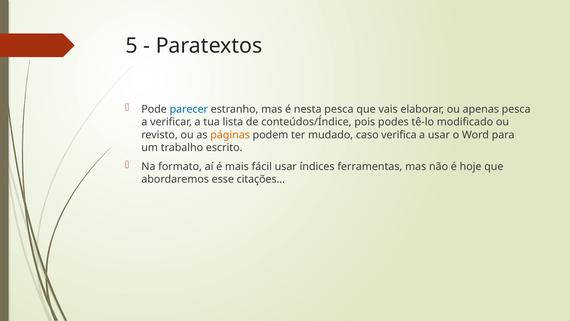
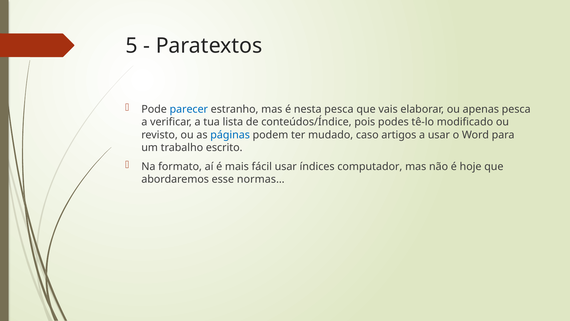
páginas colour: orange -> blue
verifica: verifica -> artigos
ferramentas: ferramentas -> computador
citações…: citações… -> normas…
